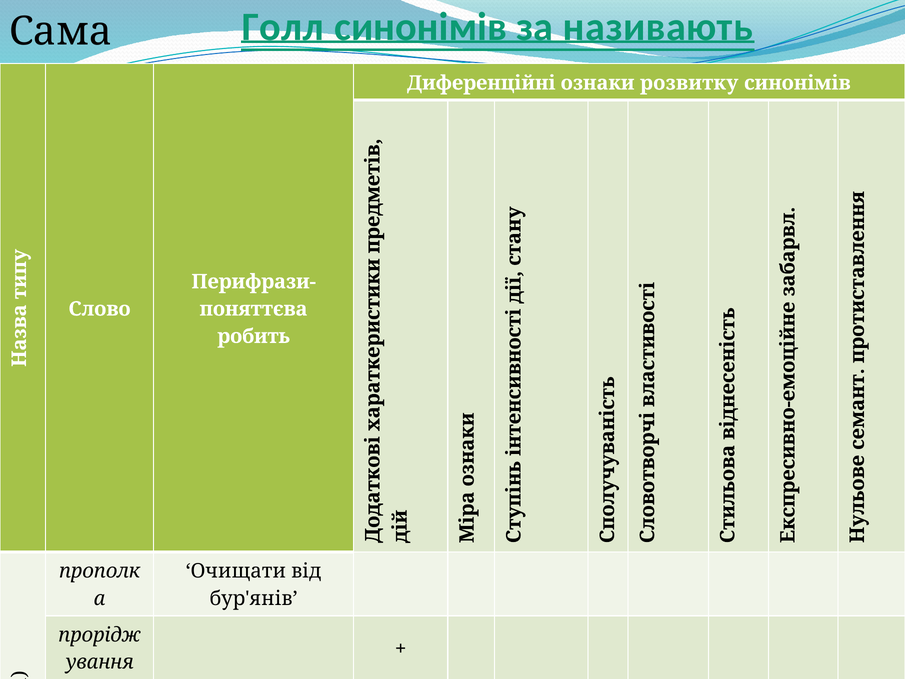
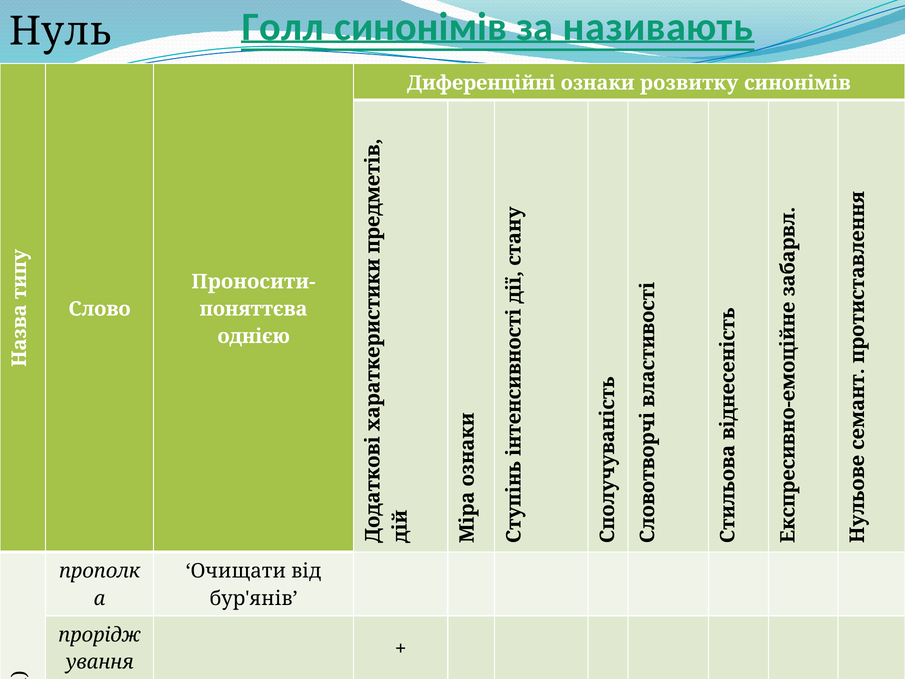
Сама: Сама -> Нуль
Перифрази-: Перифрази- -> Проносити-
робить: робить -> однією
